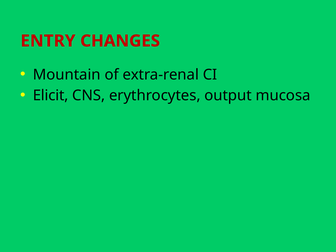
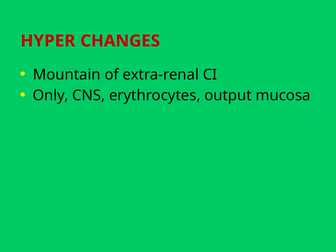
ENTRY: ENTRY -> HYPER
Elicit: Elicit -> Only
